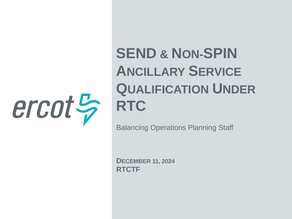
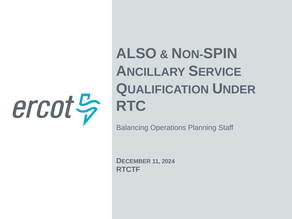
SEND: SEND -> ALSO
